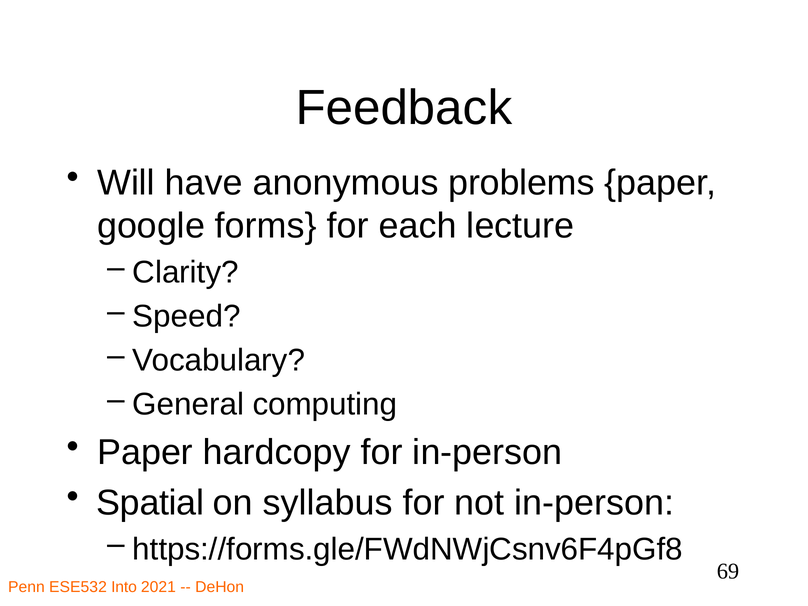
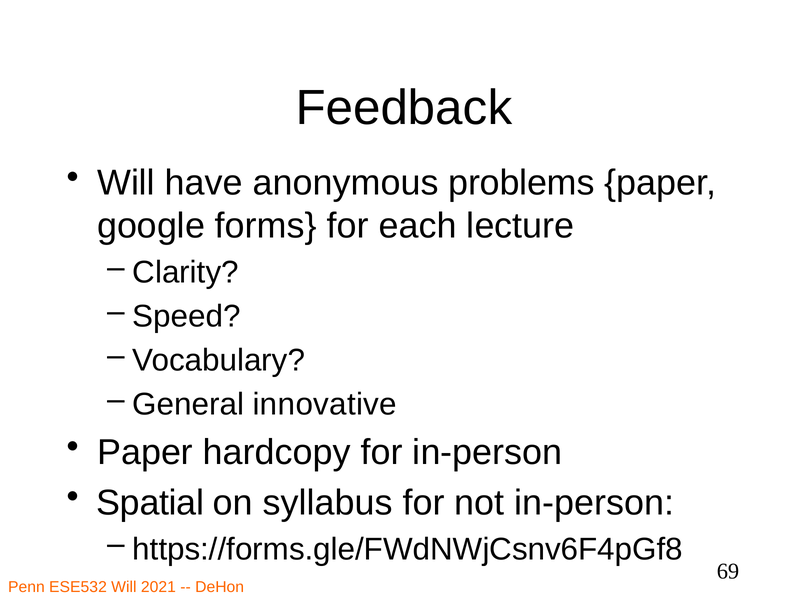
computing: computing -> innovative
ESE532 Into: Into -> Will
